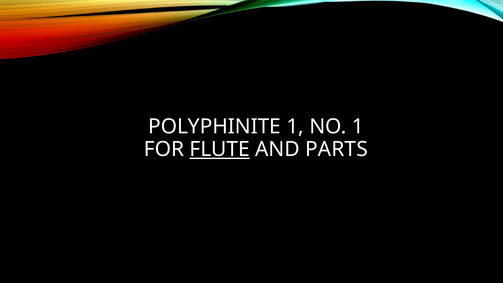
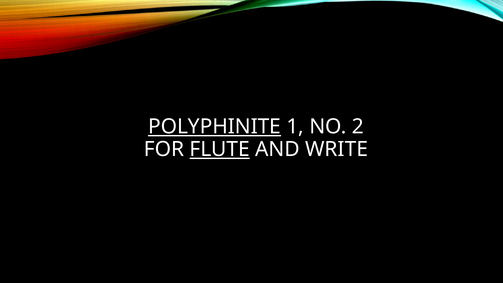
POLYPHINITE underline: none -> present
NO 1: 1 -> 2
PARTS: PARTS -> WRITE
